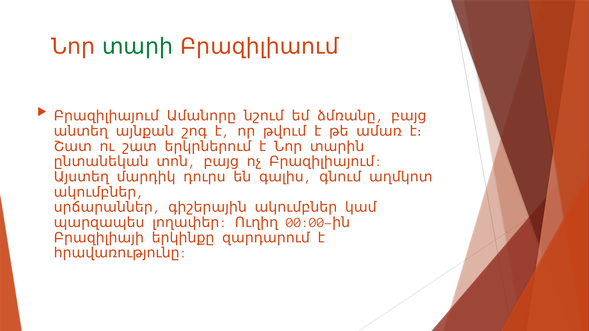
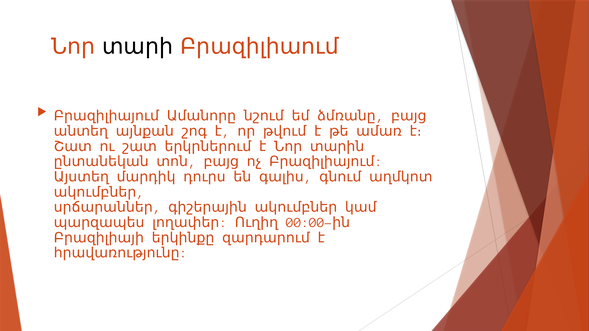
տարի colour: green -> black
